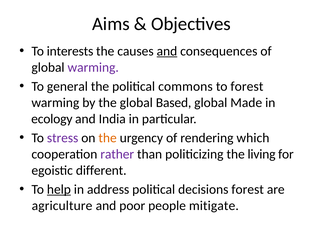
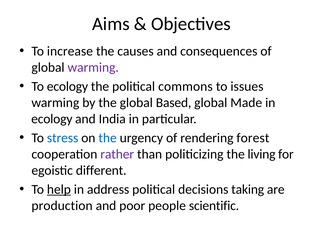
interests: interests -> increase
and at (167, 51) underline: present -> none
To general: general -> ecology
to forest: forest -> issues
stress colour: purple -> blue
the at (108, 138) colour: orange -> blue
which: which -> forest
decisions forest: forest -> taking
agriculture: agriculture -> production
mitigate: mitigate -> scientific
